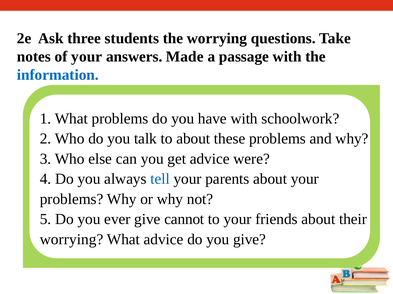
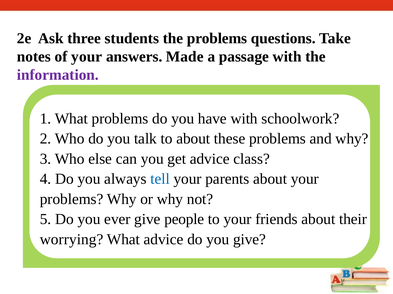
the worrying: worrying -> problems
information colour: blue -> purple
were: were -> class
cannot: cannot -> people
